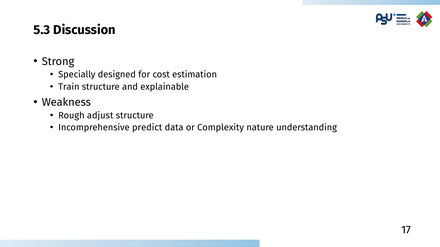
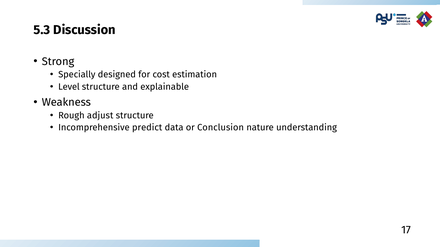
Train: Train -> Level
Complexity: Complexity -> Conclusion
